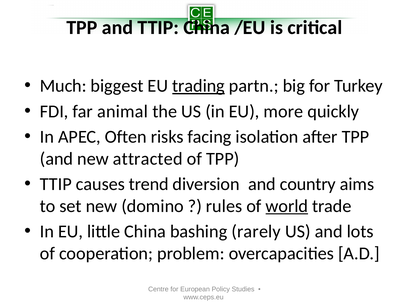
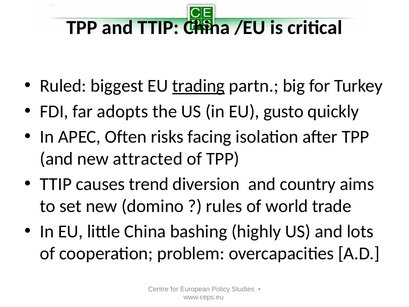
Much: Much -> Ruled
animal: animal -> adopts
more: more -> gusto
world underline: present -> none
rarely: rarely -> highly
